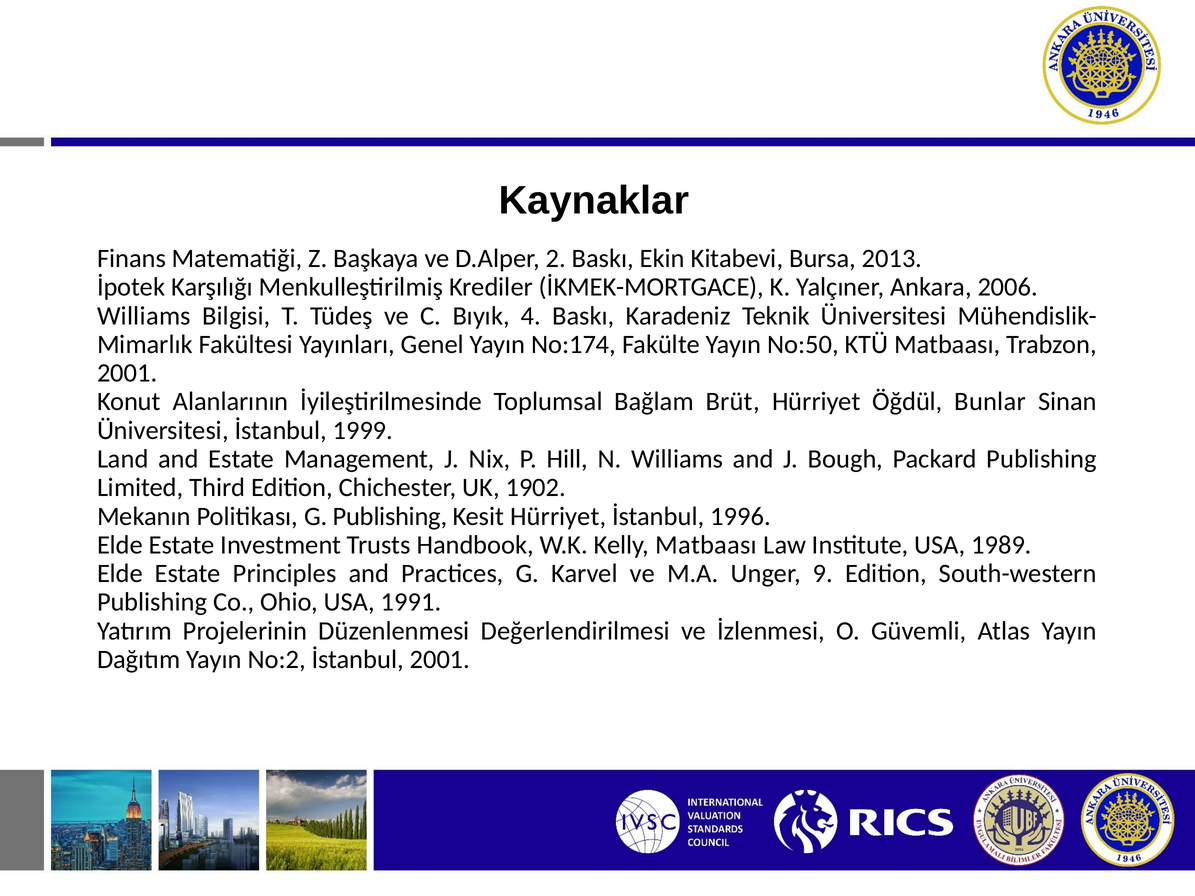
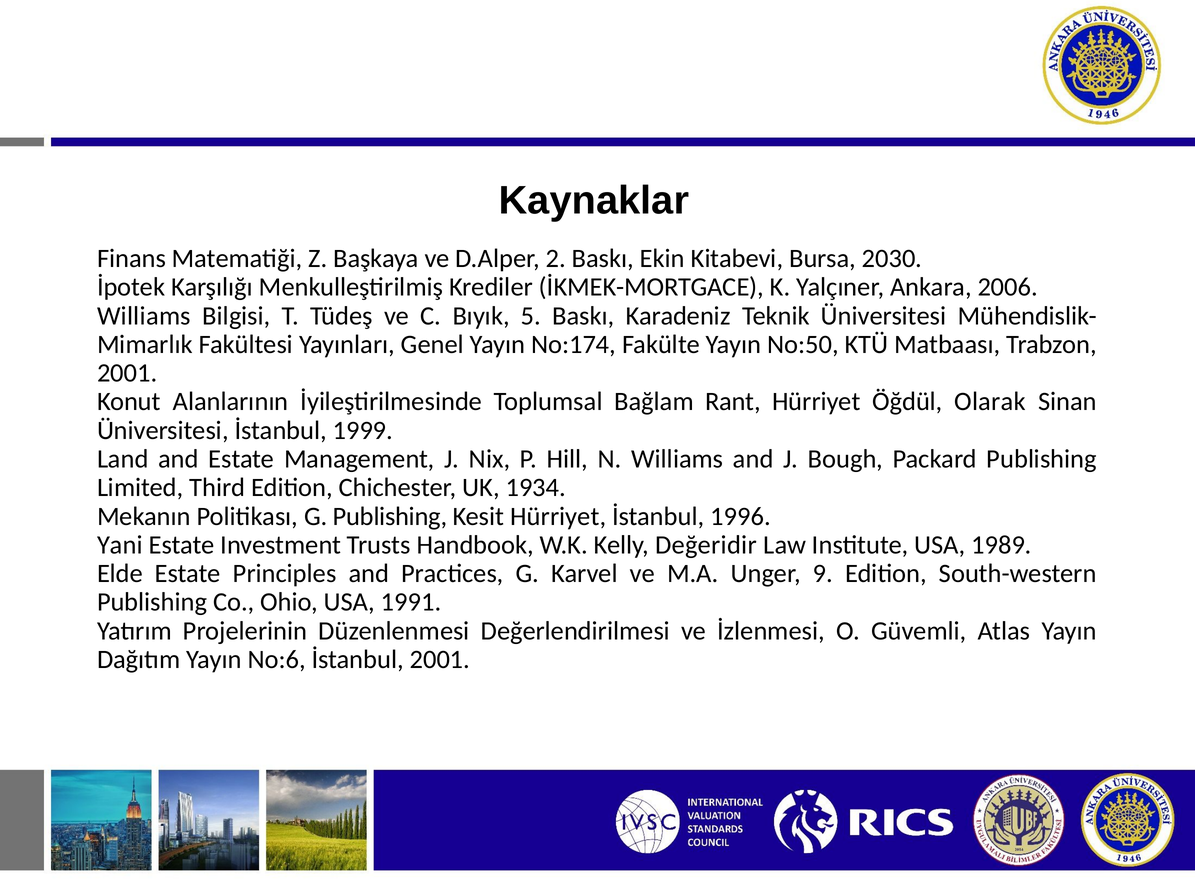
2013: 2013 -> 2030
4: 4 -> 5
Brüt: Brüt -> Rant
Bunlar: Bunlar -> Olarak
1902: 1902 -> 1934
Elde at (120, 545): Elde -> Yani
Kelly Matbaası: Matbaası -> Değeridir
No:2: No:2 -> No:6
